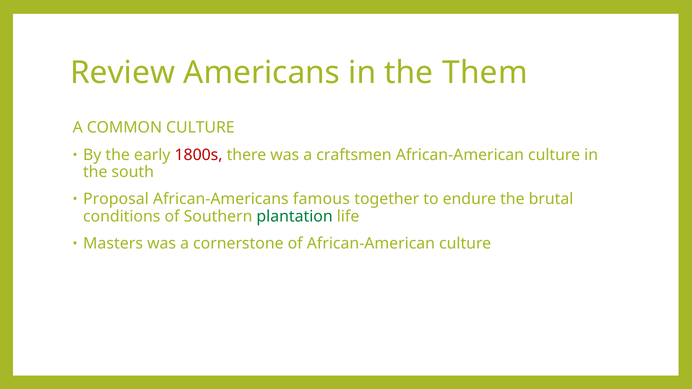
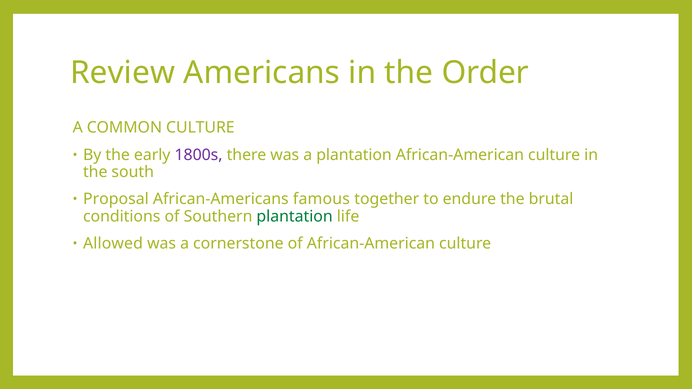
Them: Them -> Order
1800s colour: red -> purple
a craftsmen: craftsmen -> plantation
Masters: Masters -> Allowed
